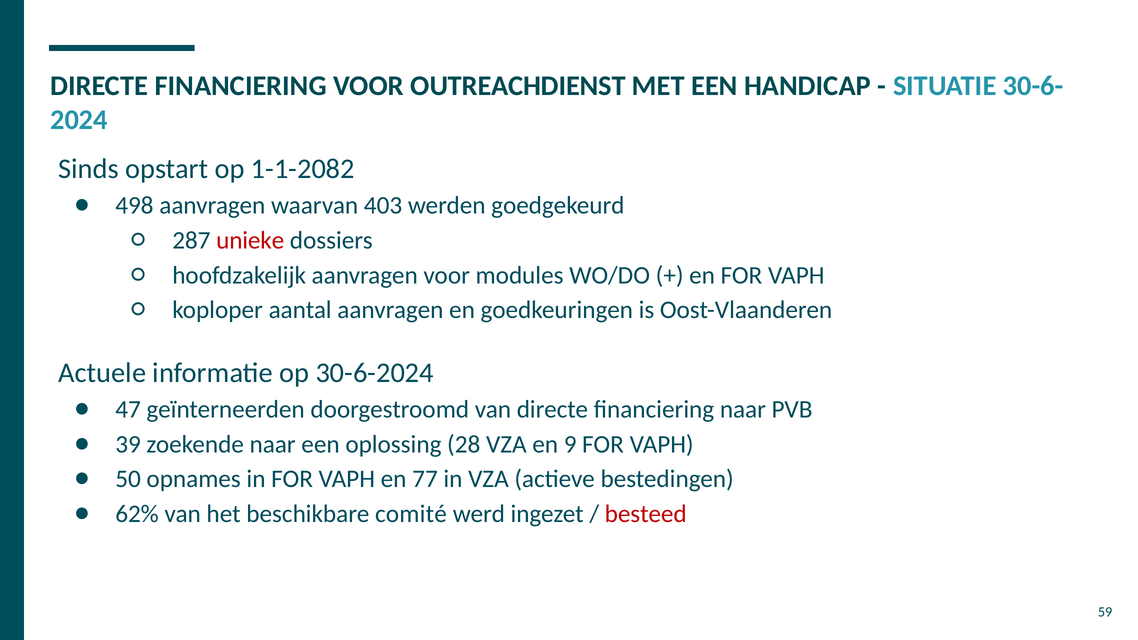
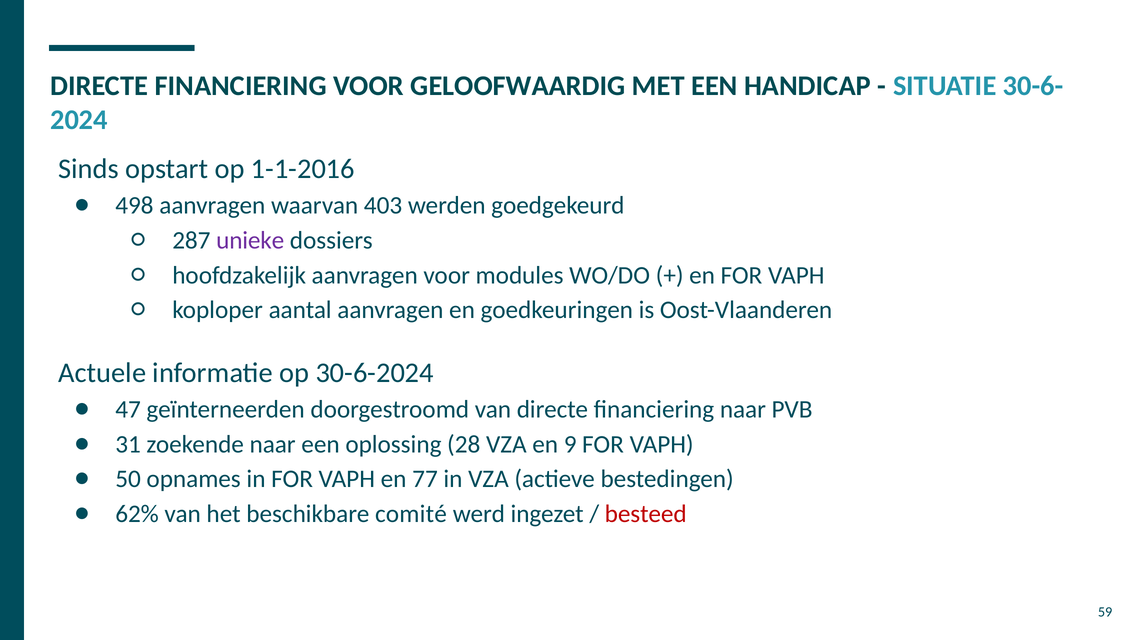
OUTREACHDIENST: OUTREACHDIENST -> GELOOFWAARDIG
1-1-2082: 1-1-2082 -> 1-1-2016
unieke colour: red -> purple
39: 39 -> 31
